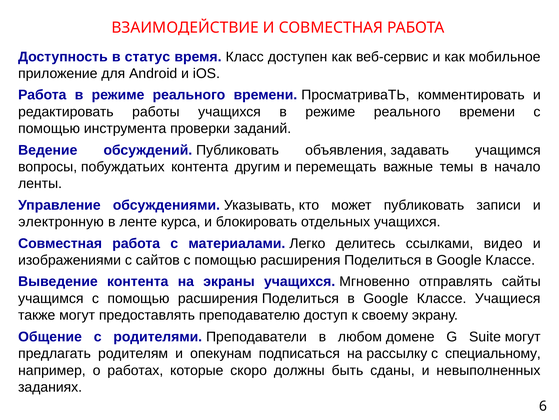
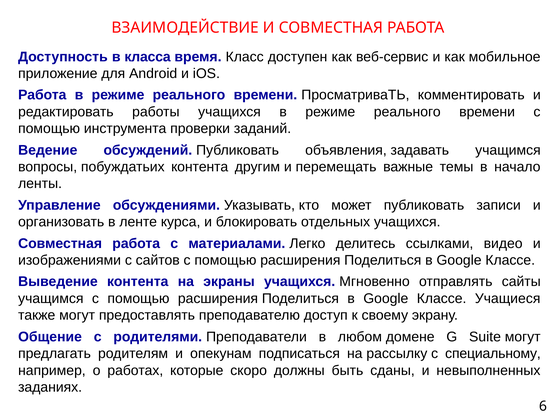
статус: статус -> класса
электронную: электронную -> организовать
